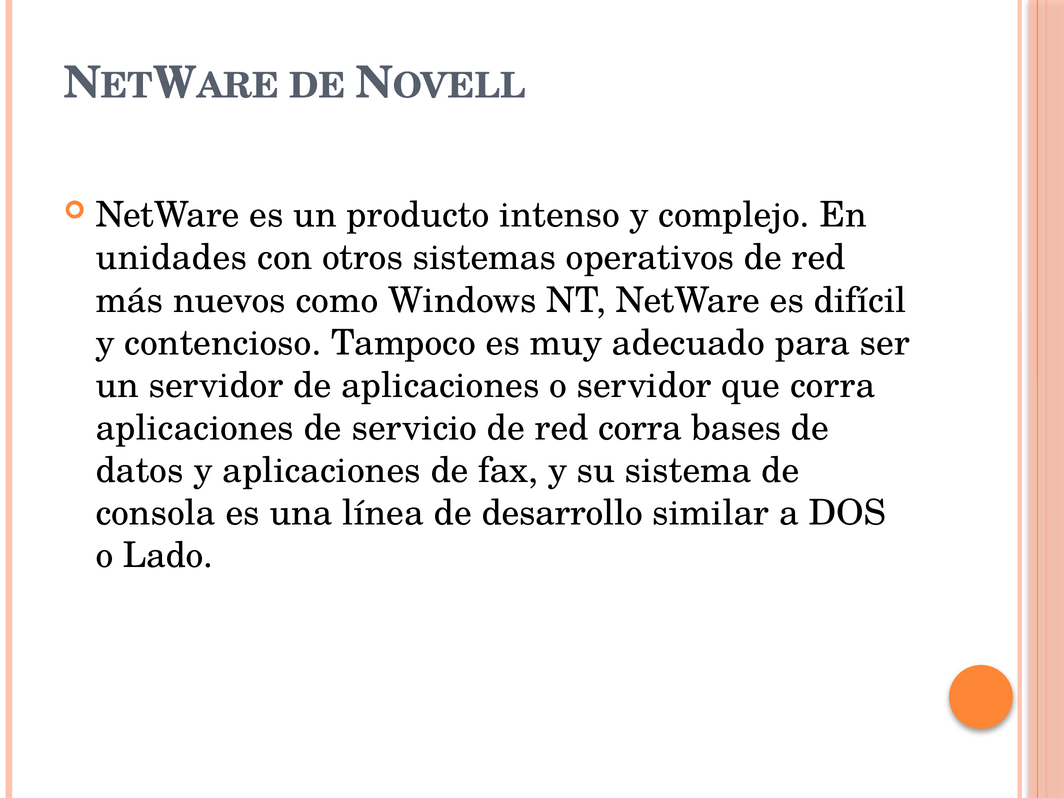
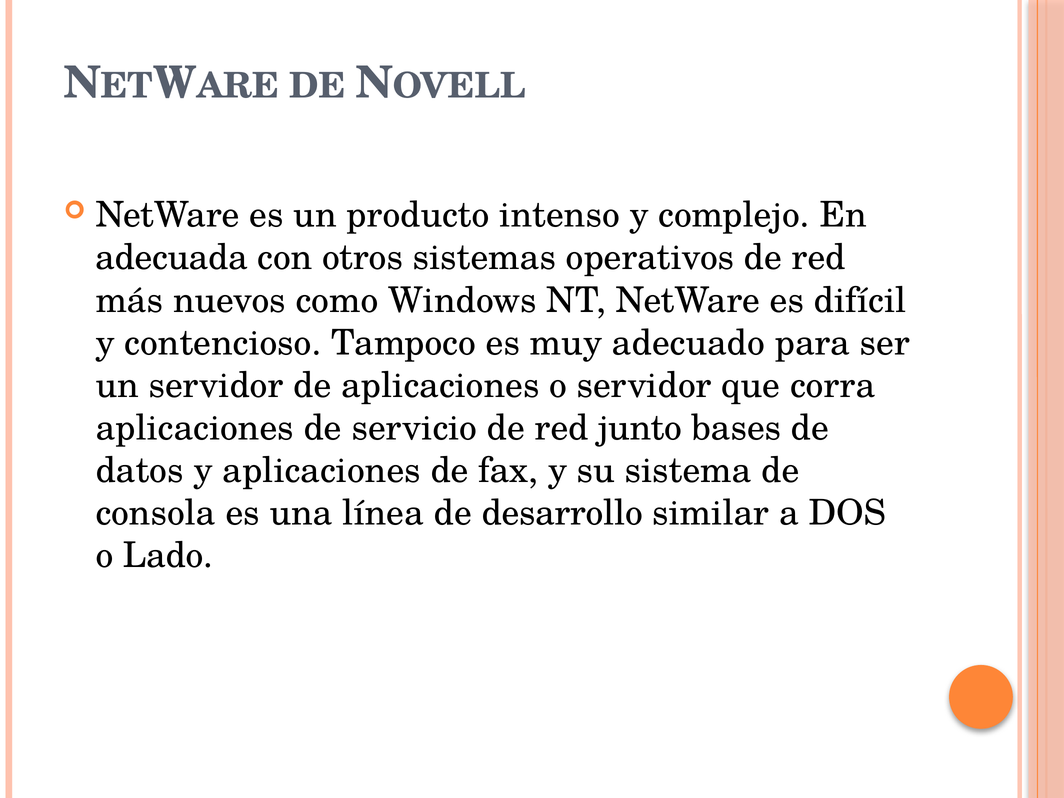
unidades: unidades -> adecuada
red corra: corra -> junto
